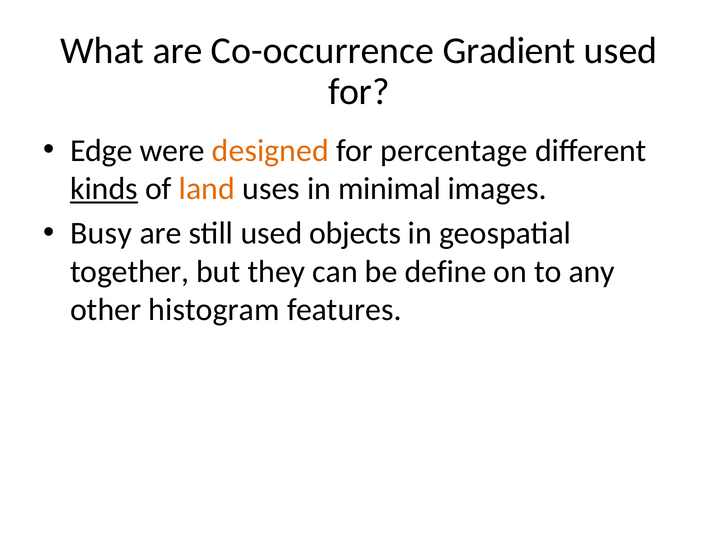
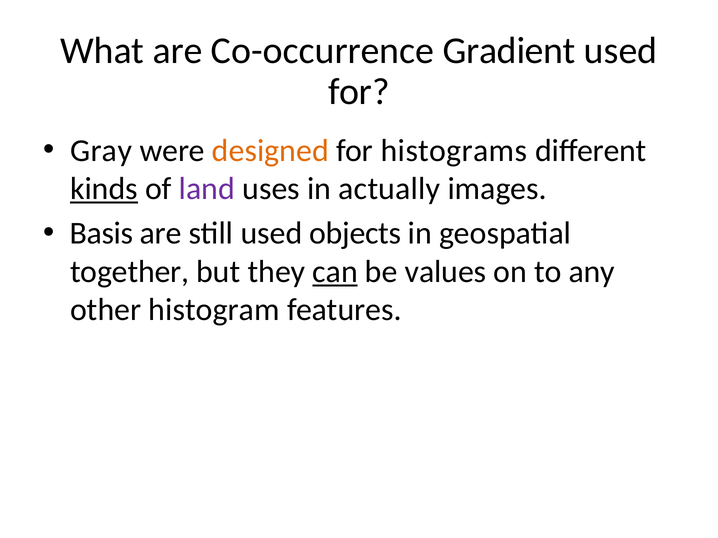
Edge: Edge -> Gray
percentage: percentage -> histograms
land colour: orange -> purple
minimal: minimal -> actually
Busy: Busy -> Basis
can underline: none -> present
define: define -> values
